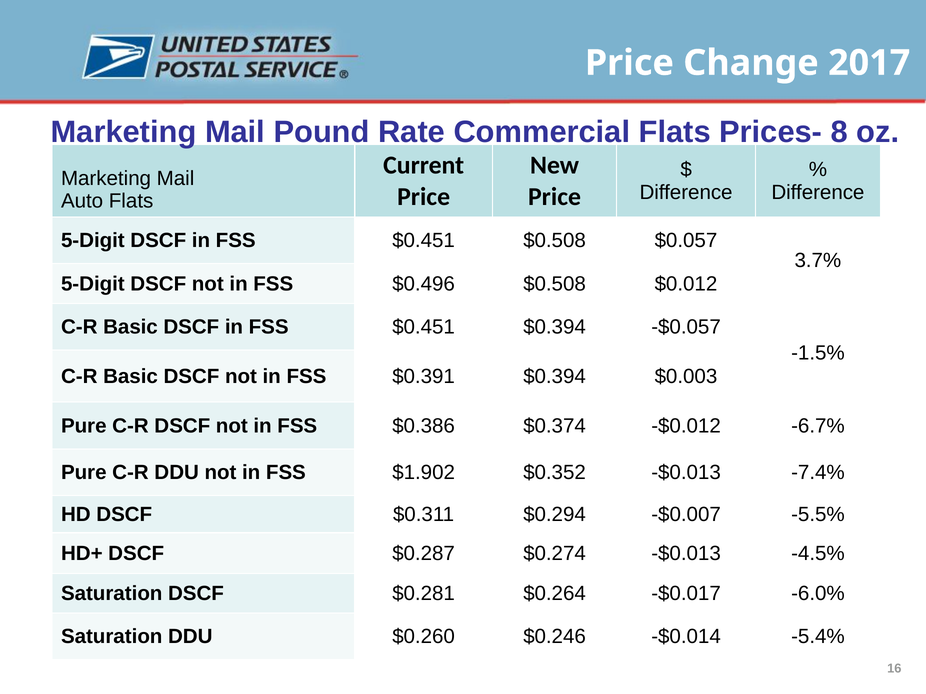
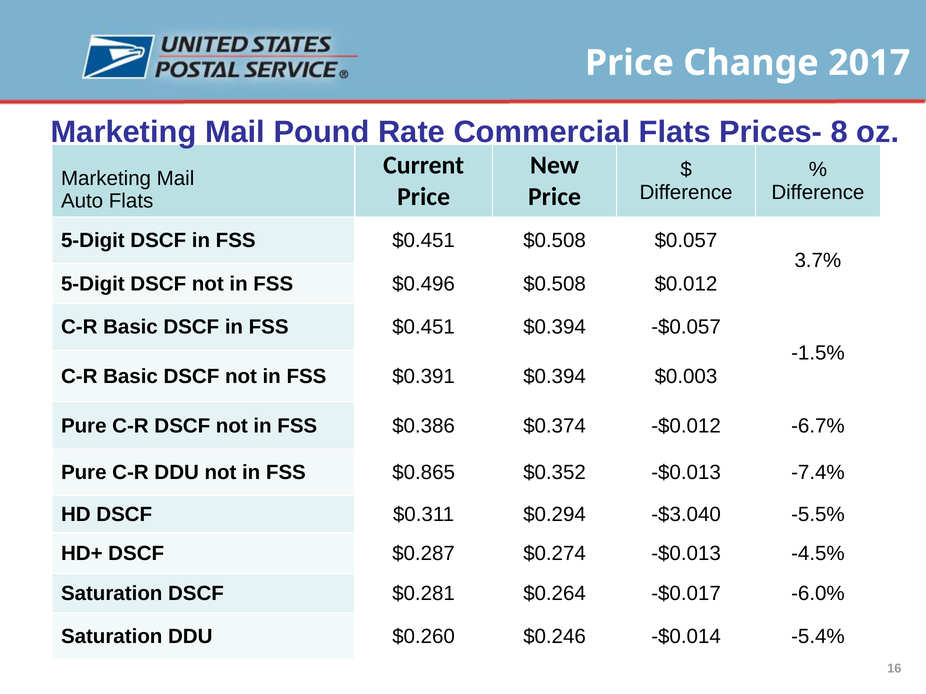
$1.902: $1.902 -> $0.865
-$0.007: -$0.007 -> -$3.040
